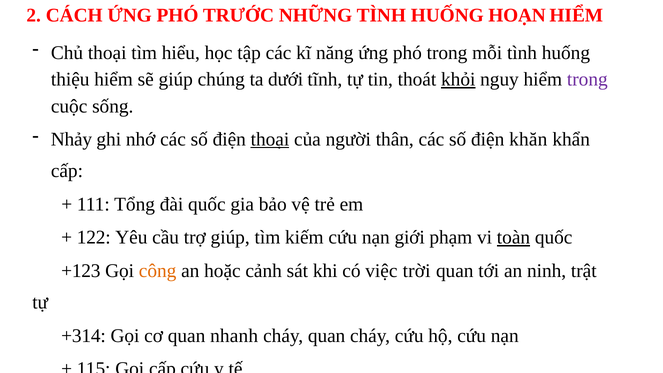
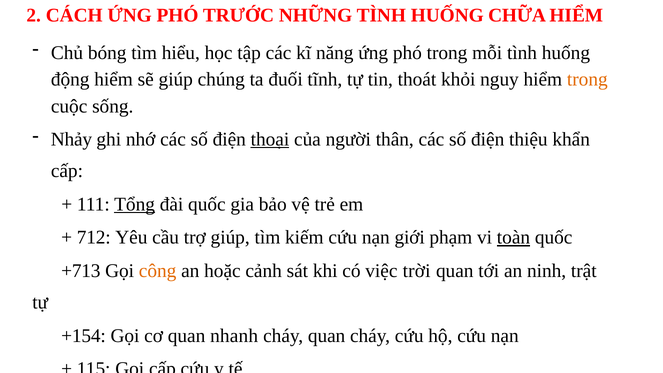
HOẠN: HOẠN -> CHỮA
Chủ thoại: thoại -> bóng
thiệu: thiệu -> động
dưới: dưới -> đuối
khỏi underline: present -> none
trong at (587, 79) colour: purple -> orange
khăn: khăn -> thiệu
Tổng underline: none -> present
122: 122 -> 712
+123: +123 -> +713
+314: +314 -> +154
